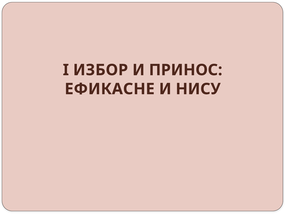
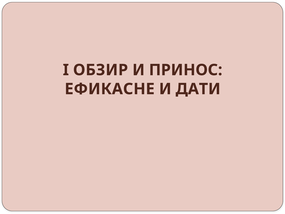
ИЗБОР: ИЗБОР -> ОБЗИР
НИСУ: НИСУ -> ДАТИ
